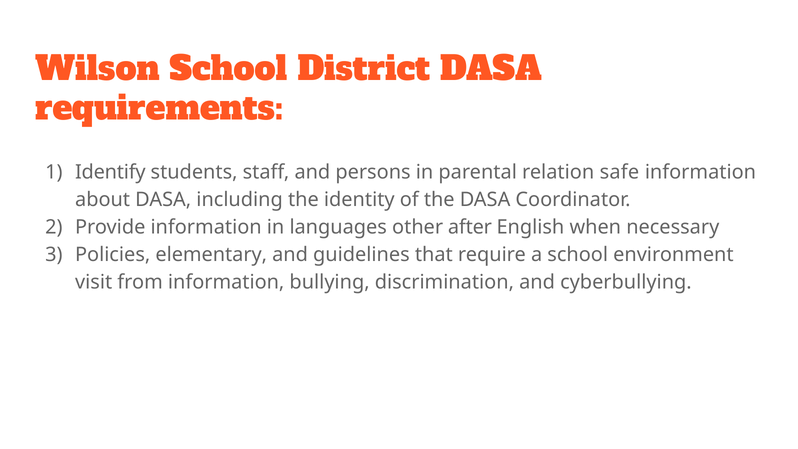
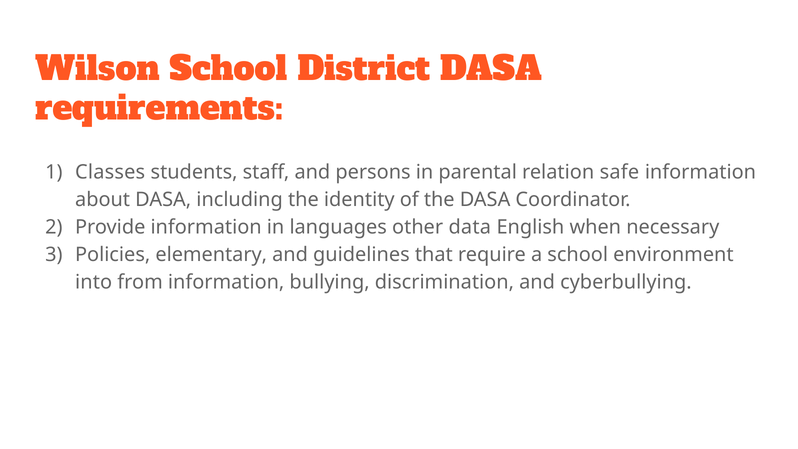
Identify: Identify -> Classes
after: after -> data
visit: visit -> into
